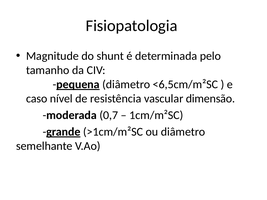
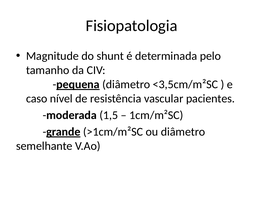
<6,5cm/m²SC: <6,5cm/m²SC -> <3,5cm/m²SC
dimensão: dimensão -> pacientes
0,7: 0,7 -> 1,5
